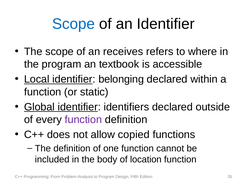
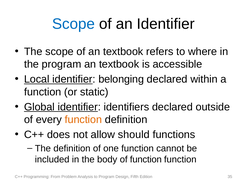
of an receives: receives -> textbook
function at (83, 120) colour: purple -> orange
copied: copied -> should
of location: location -> function
